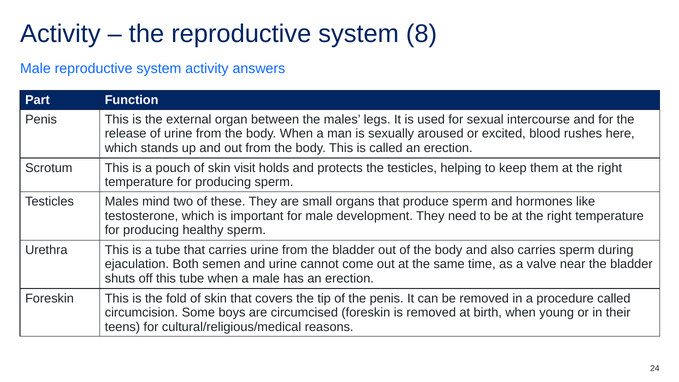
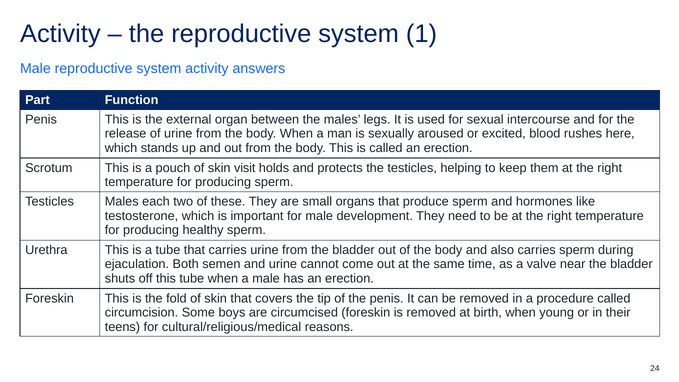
8: 8 -> 1
mind: mind -> each
